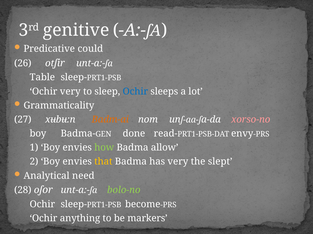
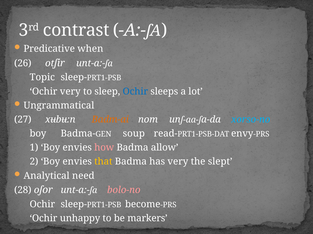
genitive: genitive -> contrast
could: could -> when
Table: Table -> Topic
Grammaticality: Grammaticality -> Ungrammatical
xorso-no colour: pink -> light blue
done: done -> soup
how colour: light green -> pink
bolo-no colour: light green -> pink
anything: anything -> unhappy
